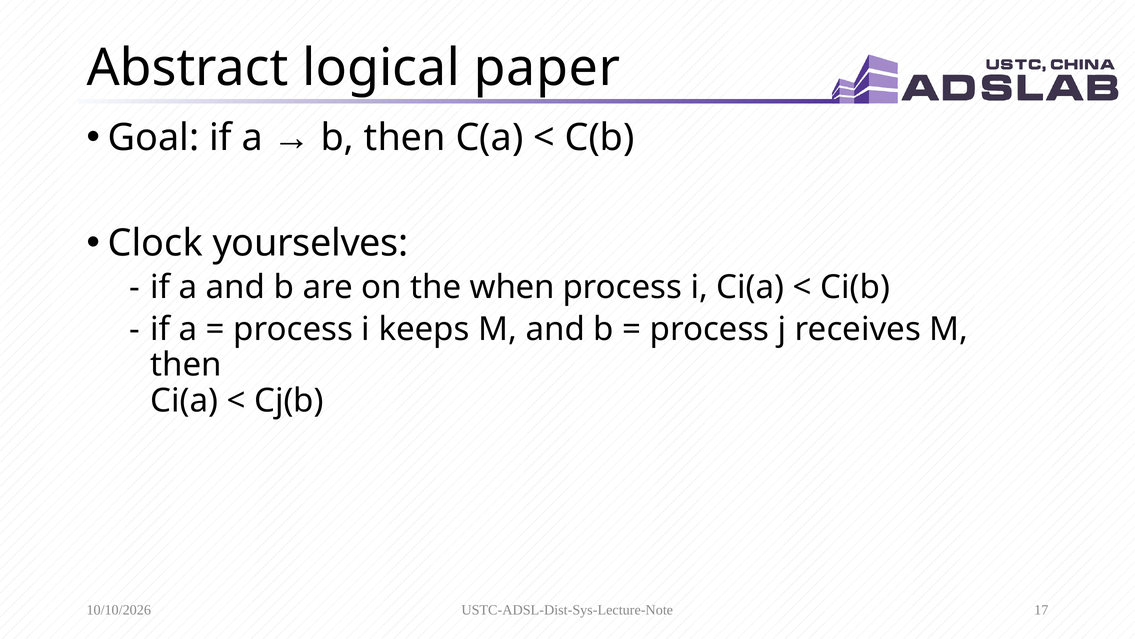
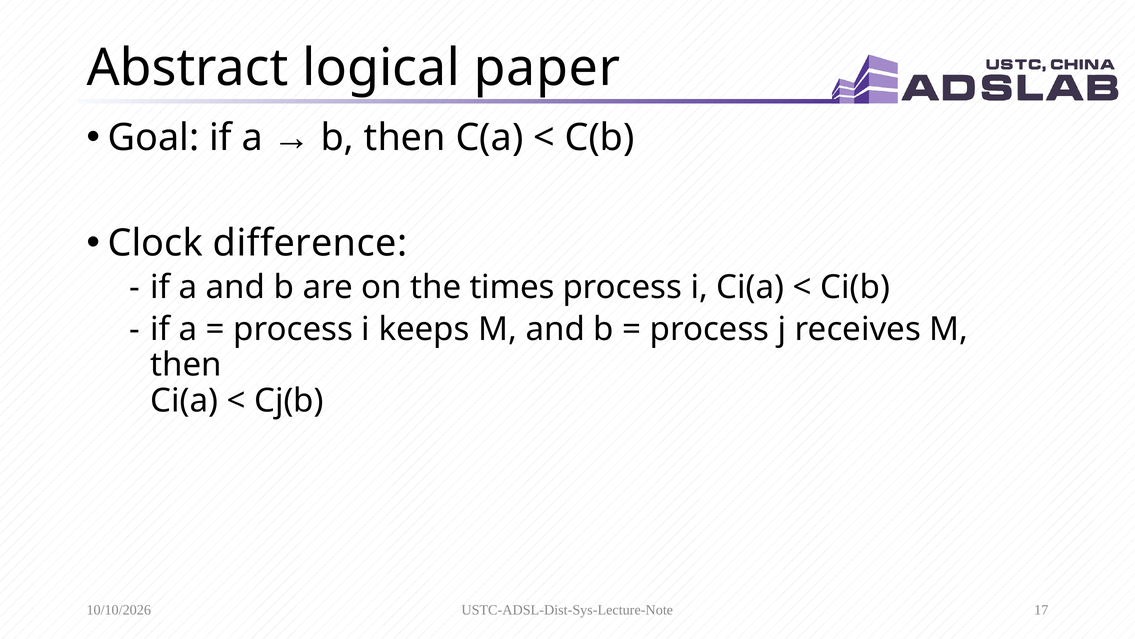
yourselves: yourselves -> difference
when: when -> times
